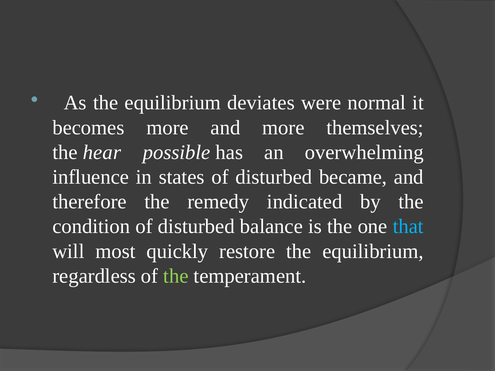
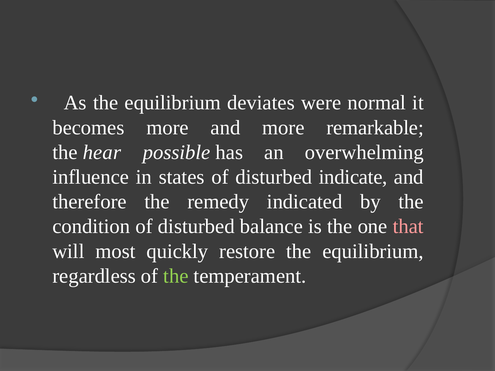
themselves: themselves -> remarkable
became: became -> indicate
that colour: light blue -> pink
